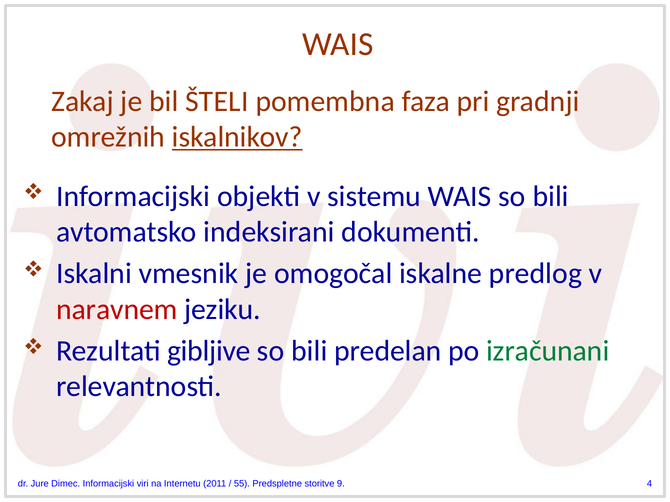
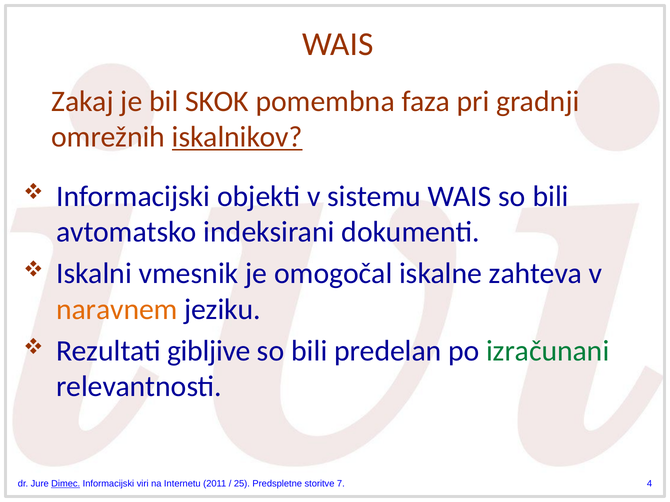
ŠTELI: ŠTELI -> SKOK
predlog: predlog -> zahteva
naravnem colour: red -> orange
Dimec underline: none -> present
55: 55 -> 25
9: 9 -> 7
